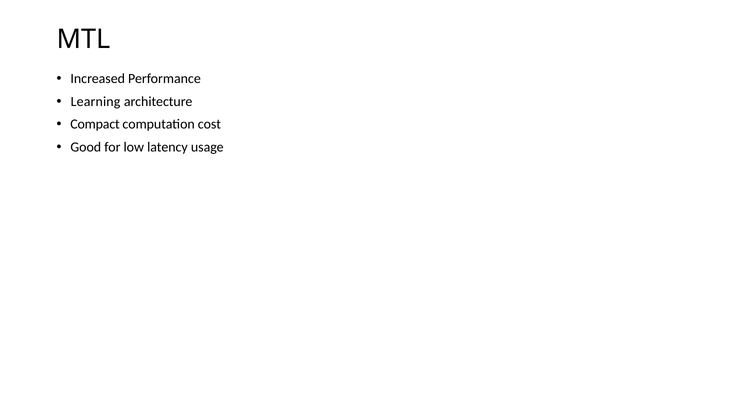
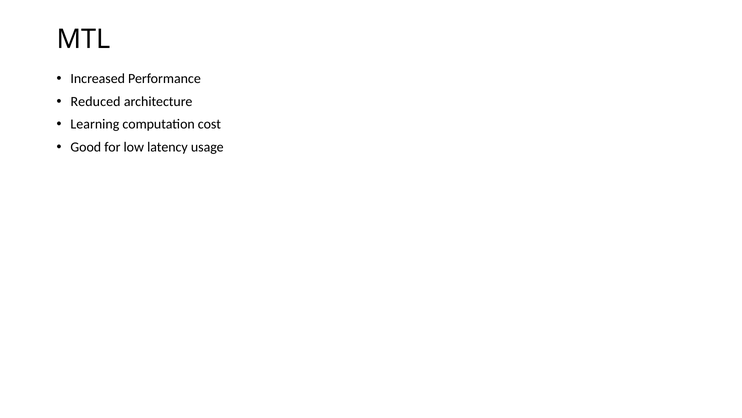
Learning: Learning -> Reduced
Compact: Compact -> Learning
